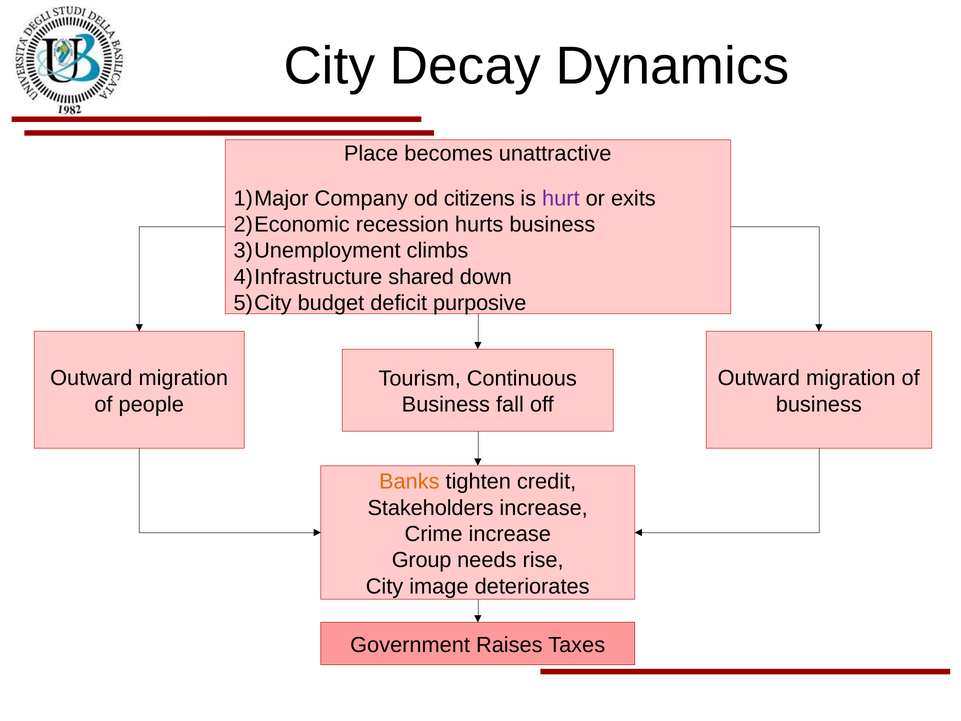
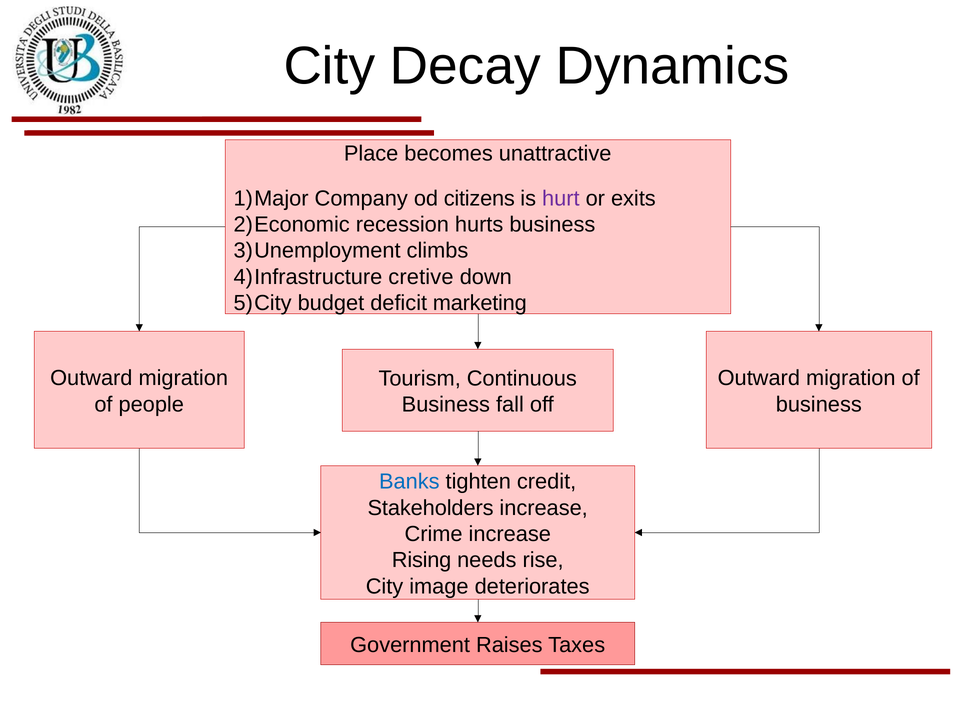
shared: shared -> cretive
purposive: purposive -> marketing
Banks colour: orange -> blue
Group: Group -> Rising
